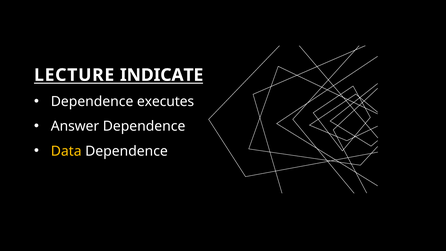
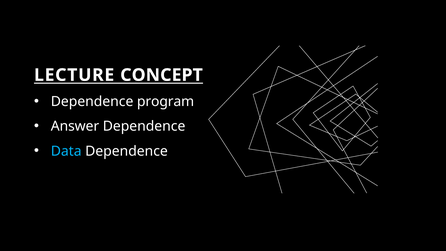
INDICATE: INDICATE -> CONCEPT
executes: executes -> program
Data colour: yellow -> light blue
